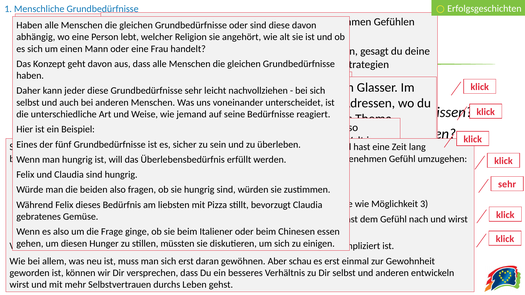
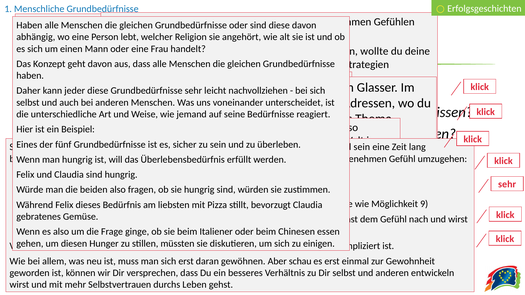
gesagt at (374, 51): gesagt -> wollte
hast at (362, 147): hast -> sein
3 at (424, 204): 3 -> 9
